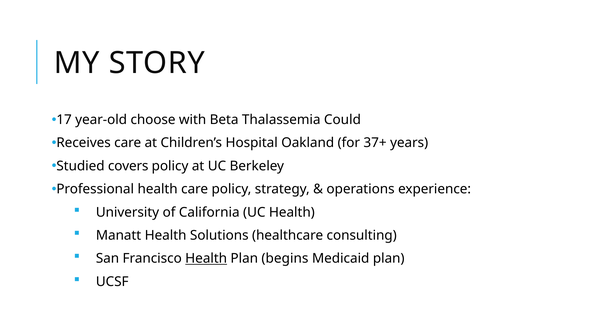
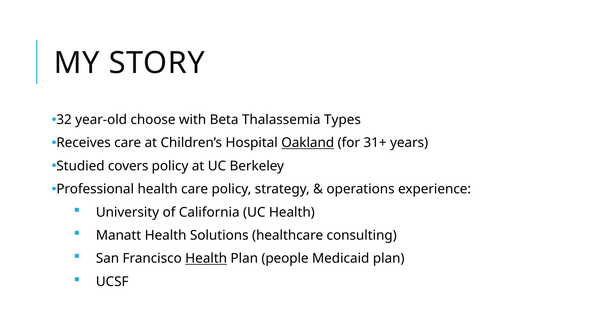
17: 17 -> 32
Could: Could -> Types
Oakland underline: none -> present
37+: 37+ -> 31+
begins: begins -> people
